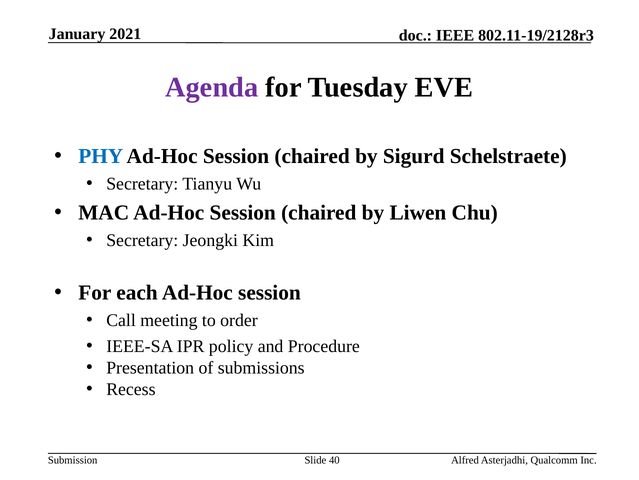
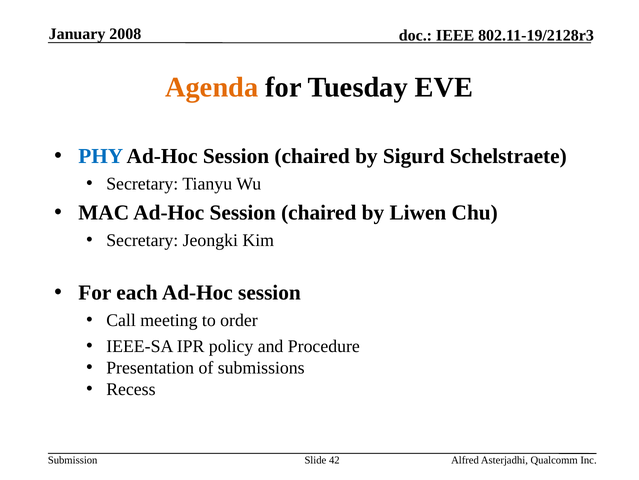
2021: 2021 -> 2008
Agenda colour: purple -> orange
40: 40 -> 42
